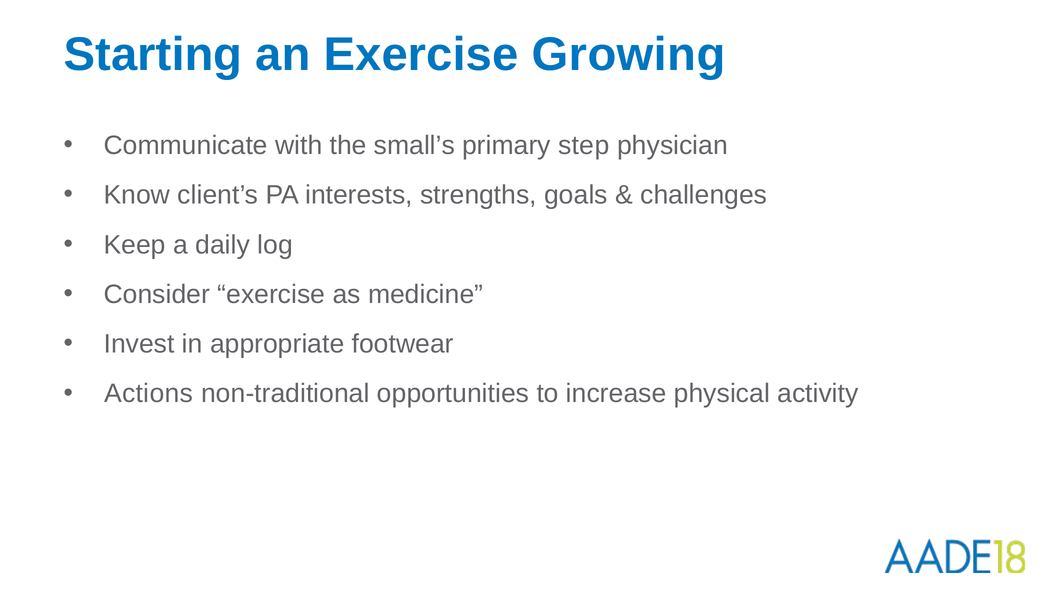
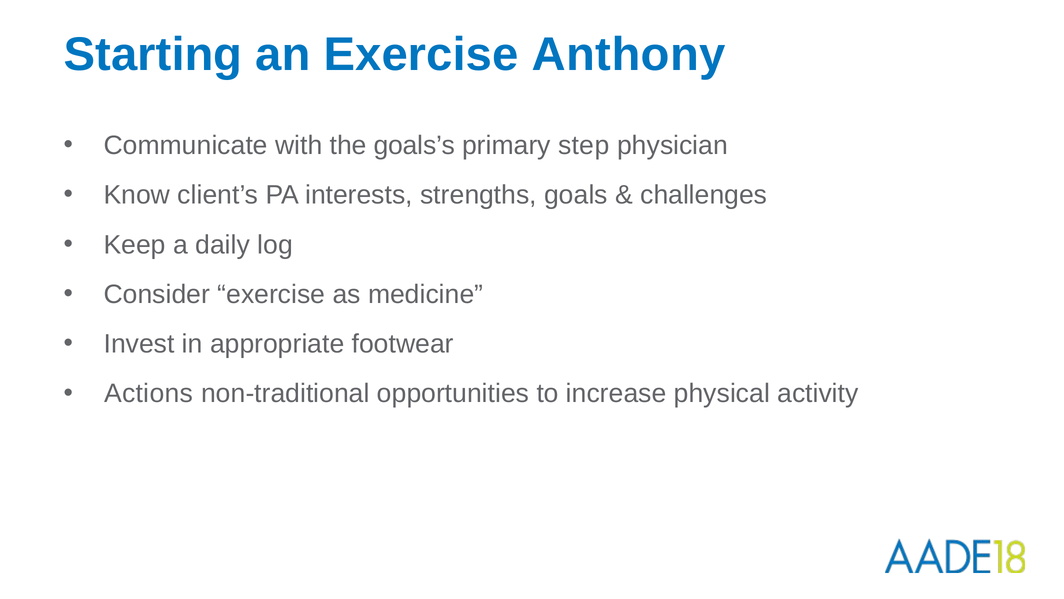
Growing: Growing -> Anthony
small’s: small’s -> goals’s
